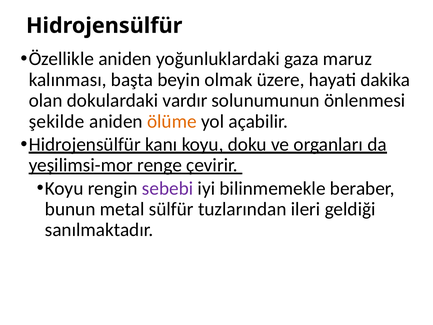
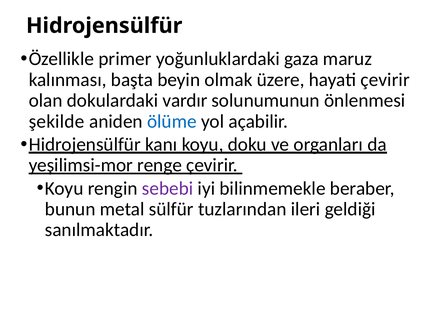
Özellikle aniden: aniden -> primer
hayati dakika: dakika -> çevirir
ölüme colour: orange -> blue
